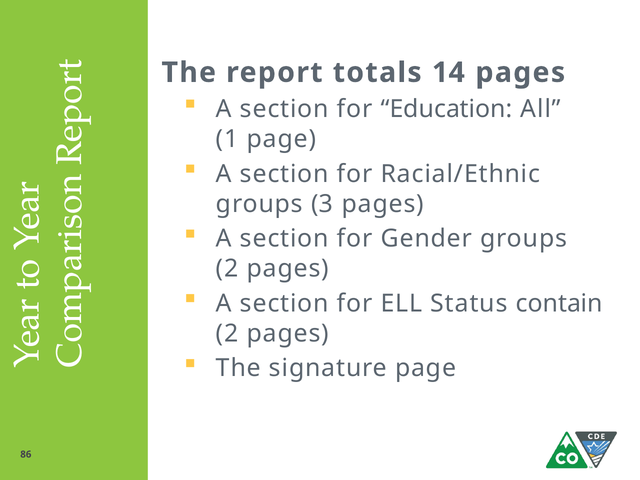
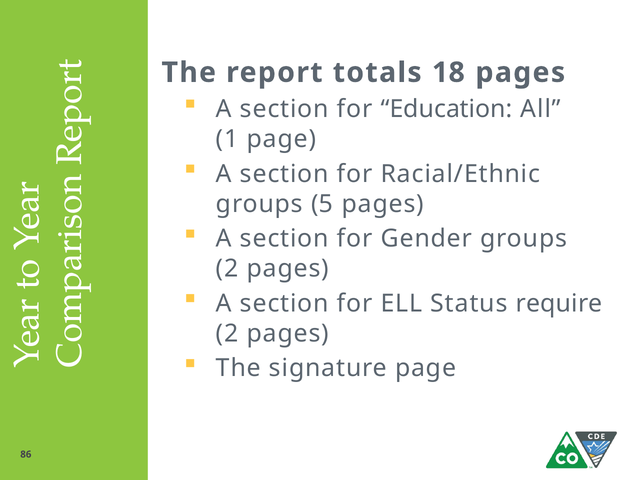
14: 14 -> 18
3: 3 -> 5
contain: contain -> require
